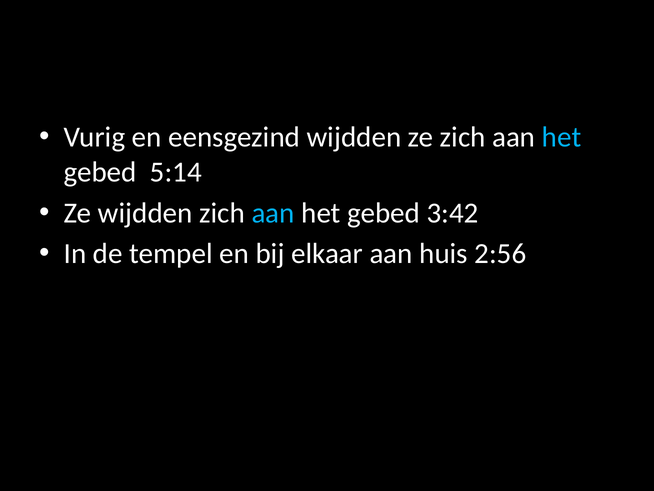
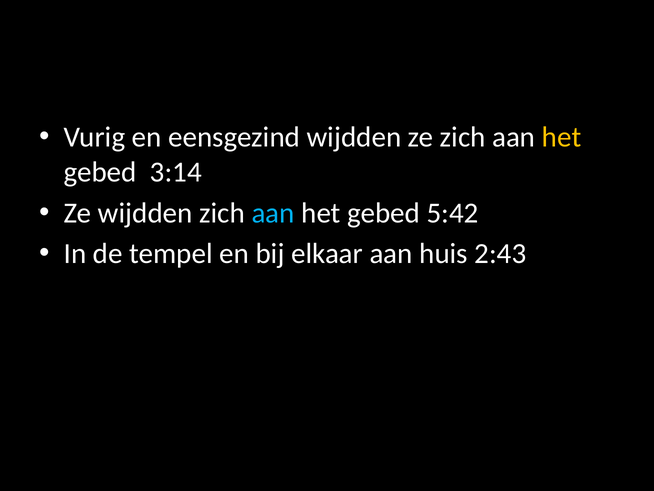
het at (562, 137) colour: light blue -> yellow
5:14: 5:14 -> 3:14
3:42: 3:42 -> 5:42
2:56: 2:56 -> 2:43
